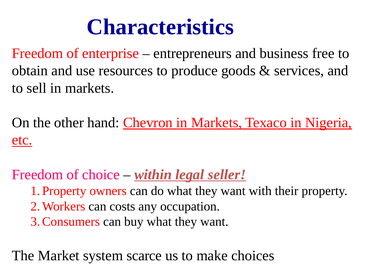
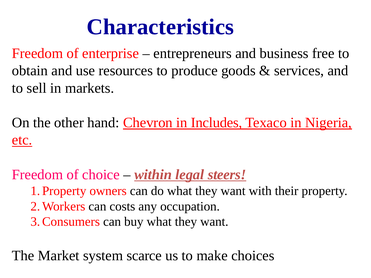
Chevron in Markets: Markets -> Includes
seller: seller -> steers
